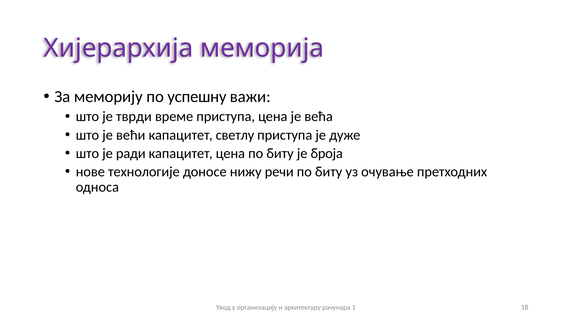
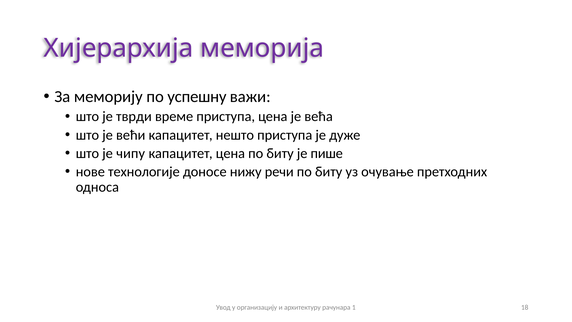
светлу: светлу -> нешто
ради: ради -> чипу
броја: броја -> пише
